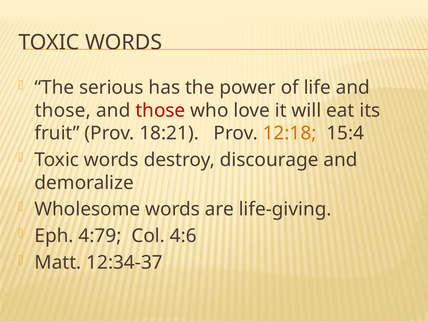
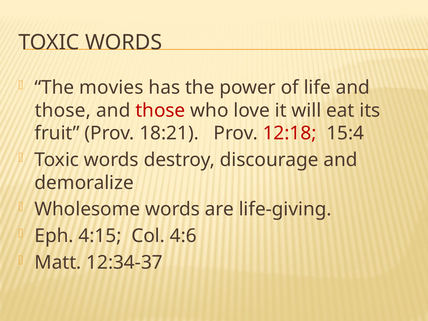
serious: serious -> movies
12:18 colour: orange -> red
4:79: 4:79 -> 4:15
